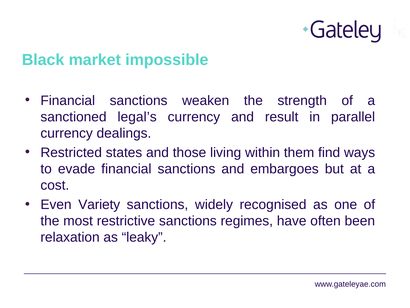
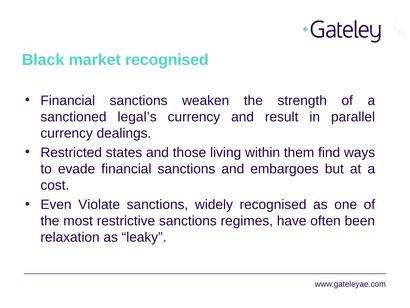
market impossible: impossible -> recognised
Variety: Variety -> Violate
